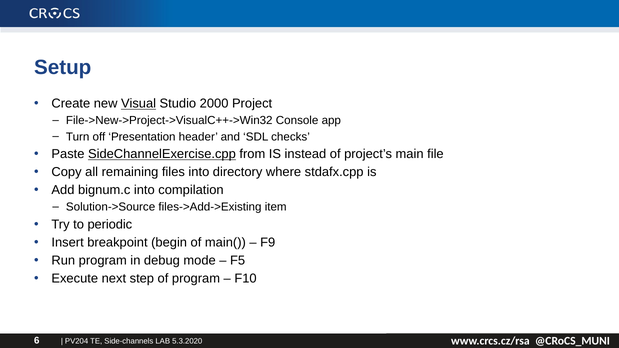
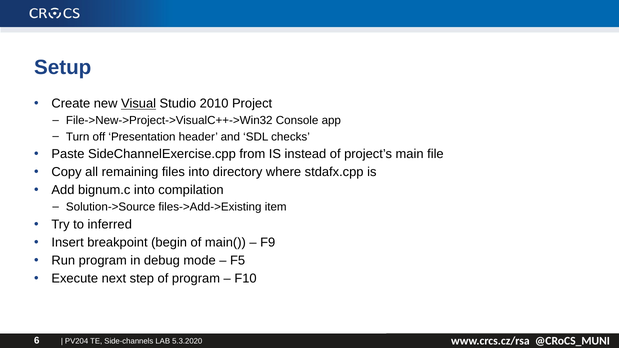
2000: 2000 -> 2010
SideChannelExercise.cpp underline: present -> none
periodic: periodic -> inferred
